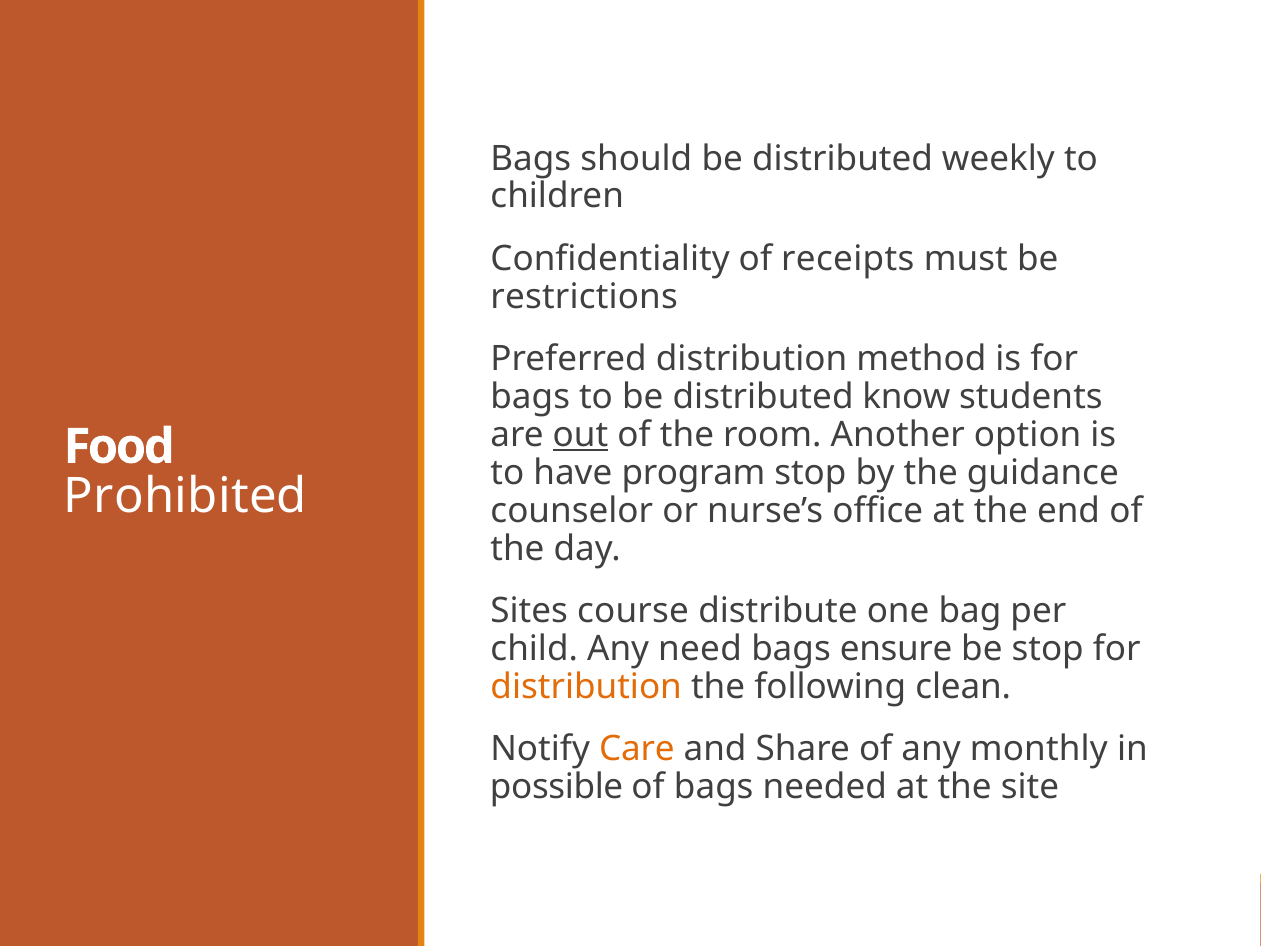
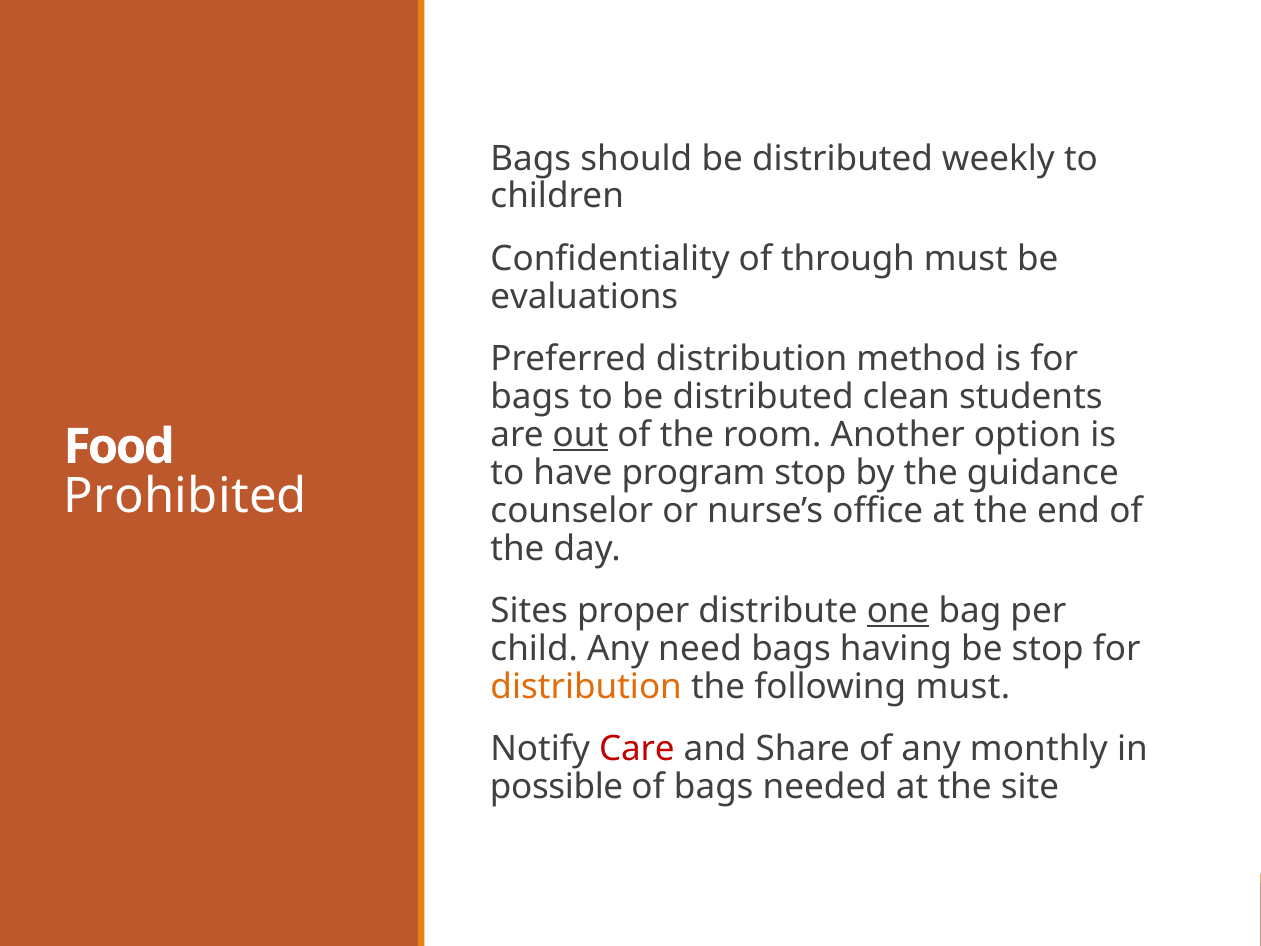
receipts: receipts -> through
restrictions: restrictions -> evaluations
know: know -> clean
course: course -> proper
one underline: none -> present
ensure: ensure -> having
following clean: clean -> must
Care colour: orange -> red
